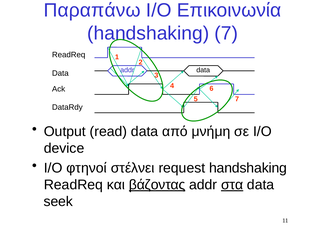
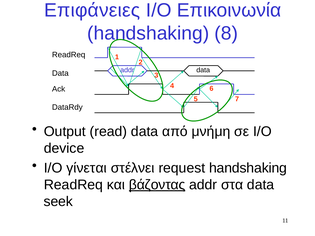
Παραπάνω: Παραπάνω -> Επιφάνειες
handshaking 7: 7 -> 8
φτηνοί: φτηνοί -> γίνεται
στα underline: present -> none
